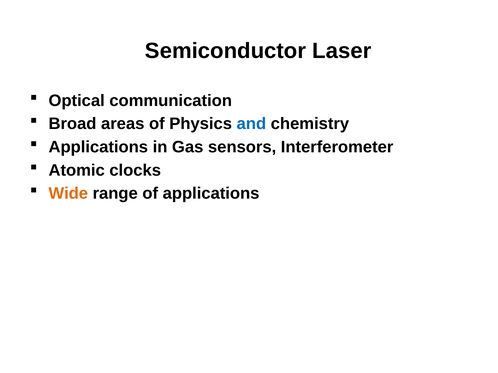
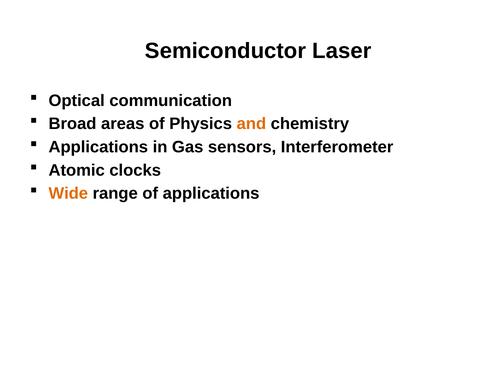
and colour: blue -> orange
